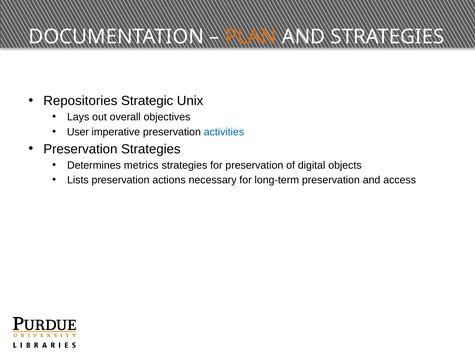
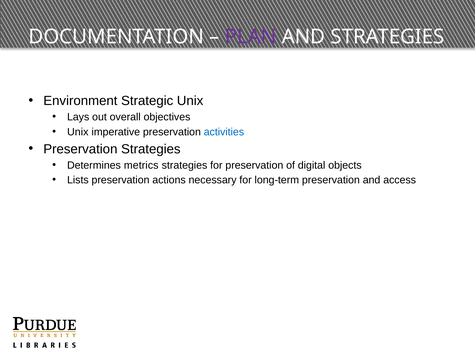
PLAN colour: orange -> purple
Repositories: Repositories -> Environment
User at (78, 132): User -> Unix
